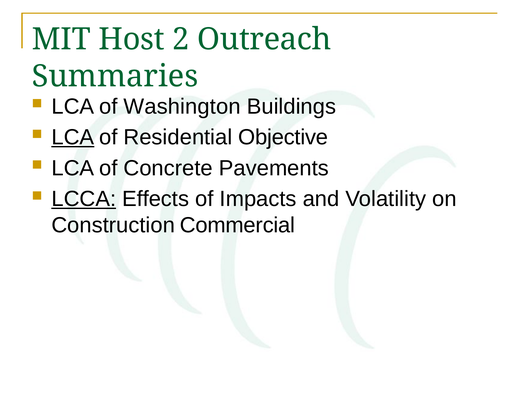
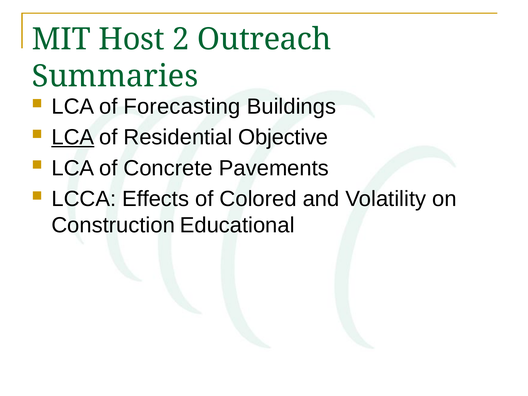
Washington: Washington -> Forecasting
LCCA underline: present -> none
Impacts: Impacts -> Colored
Commercial: Commercial -> Educational
